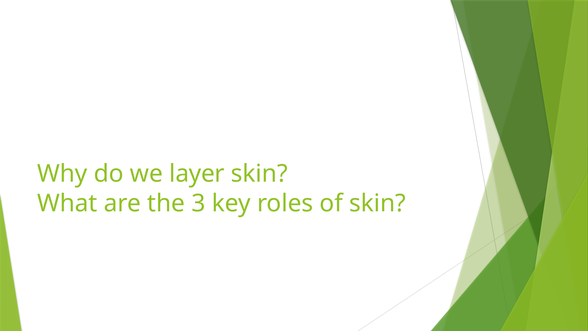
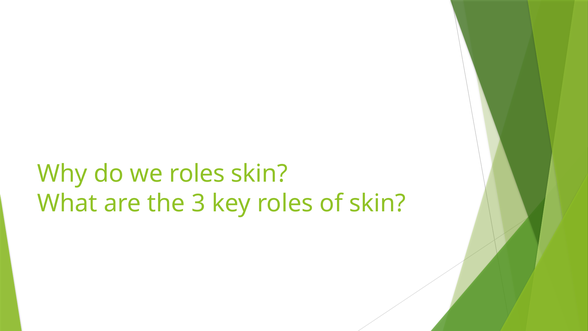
we layer: layer -> roles
